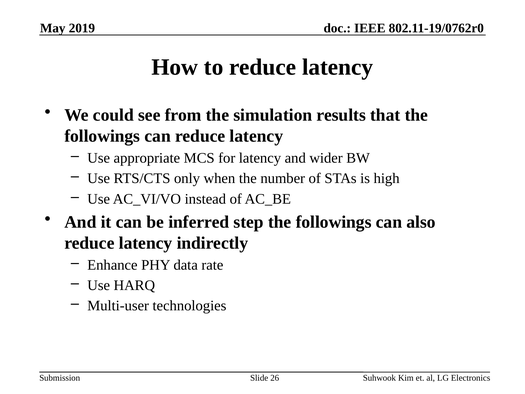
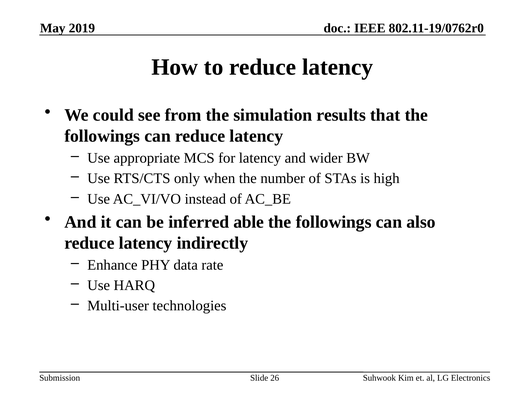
step: step -> able
